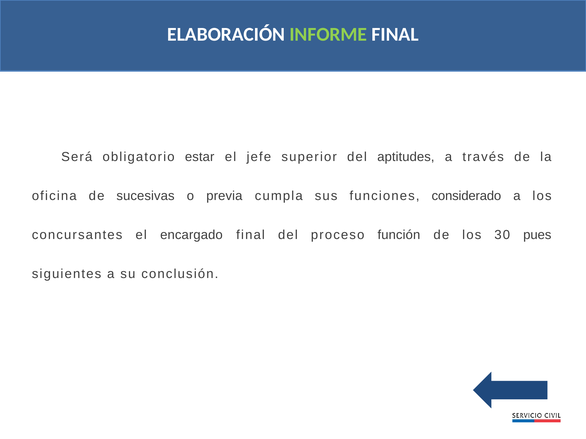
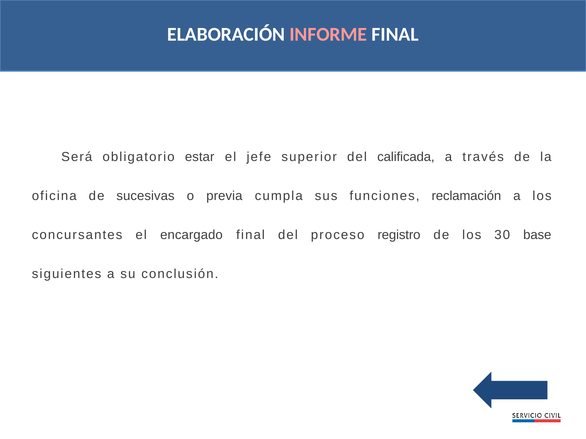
INFORME colour: light green -> pink
aptitudes: aptitudes -> calificada
considerado: considerado -> reclamación
función: función -> registro
pues: pues -> base
